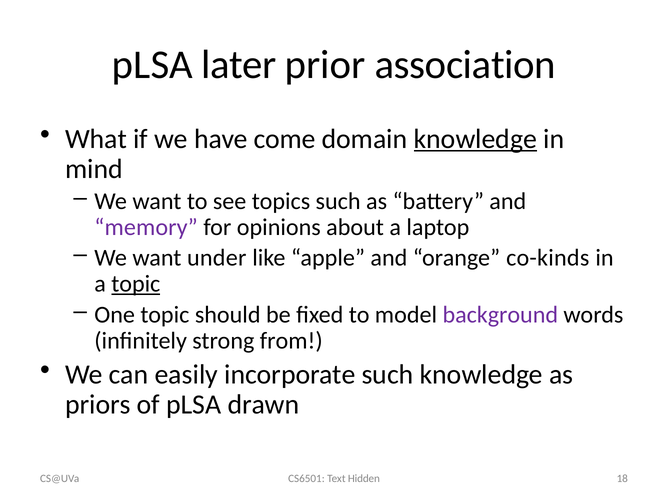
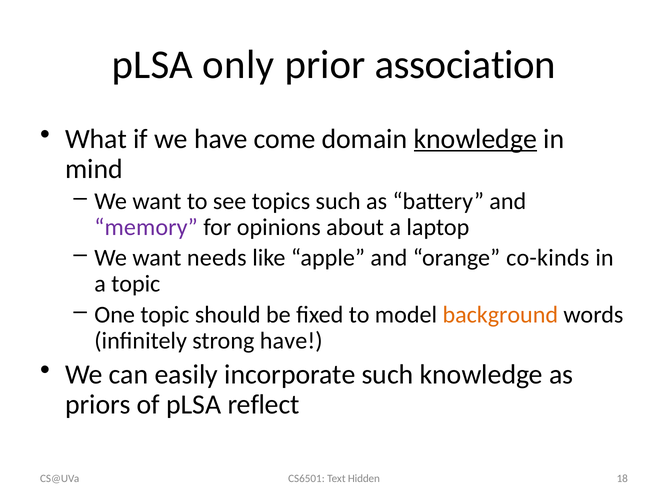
later: later -> only
under: under -> needs
topic at (136, 284) underline: present -> none
background colour: purple -> orange
strong from: from -> have
drawn: drawn -> reflect
